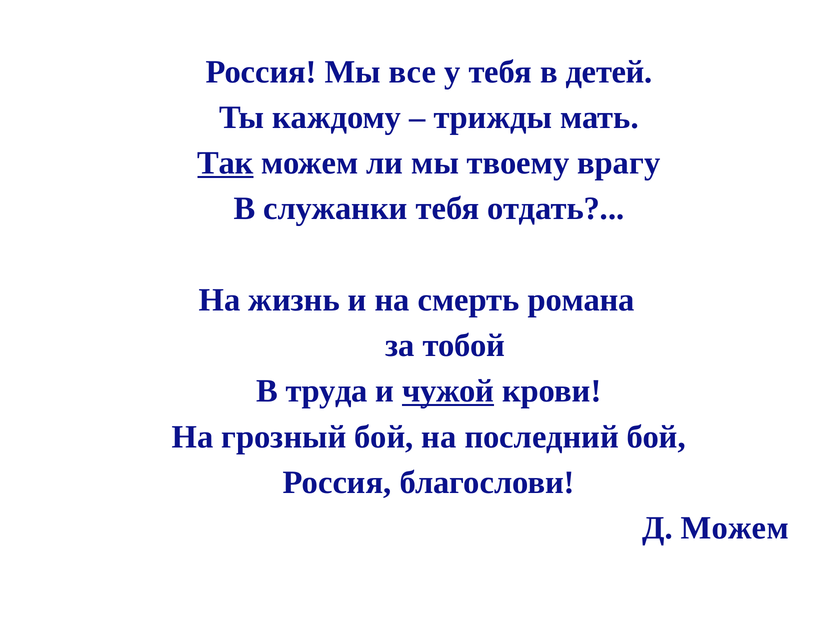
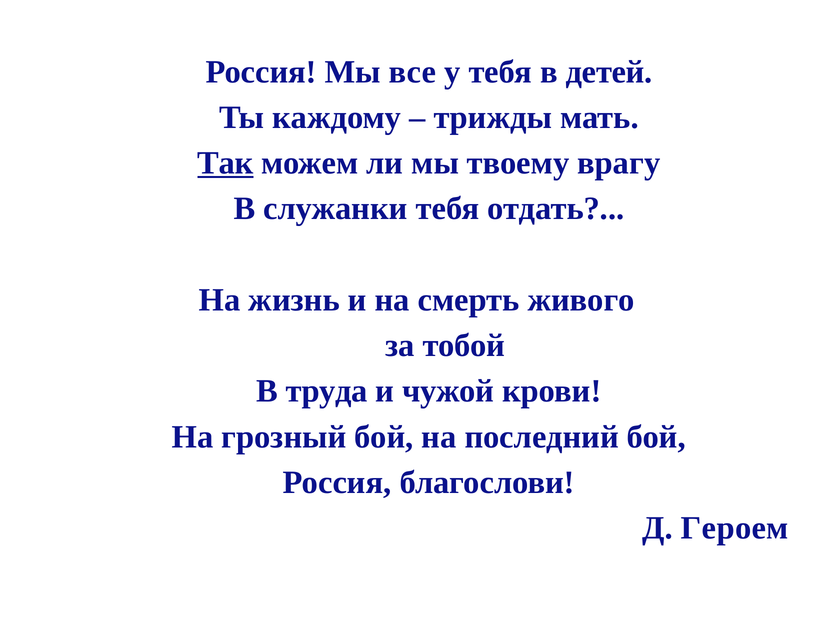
романа: романа -> живого
чужой underline: present -> none
Д Можем: Можем -> Героем
